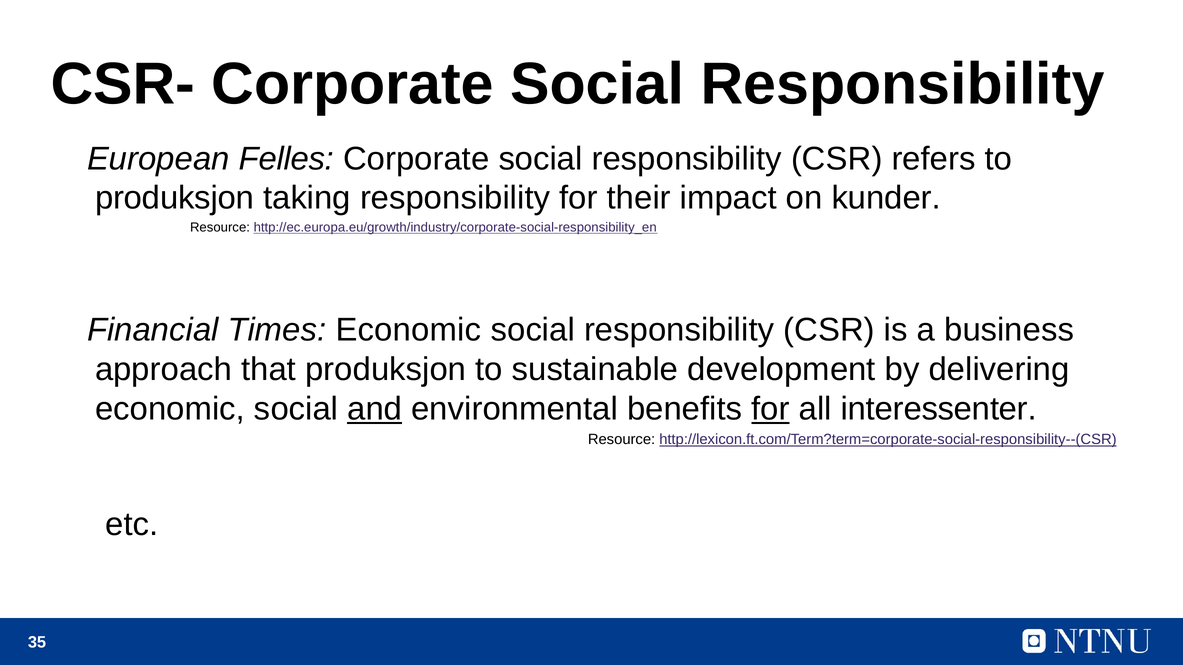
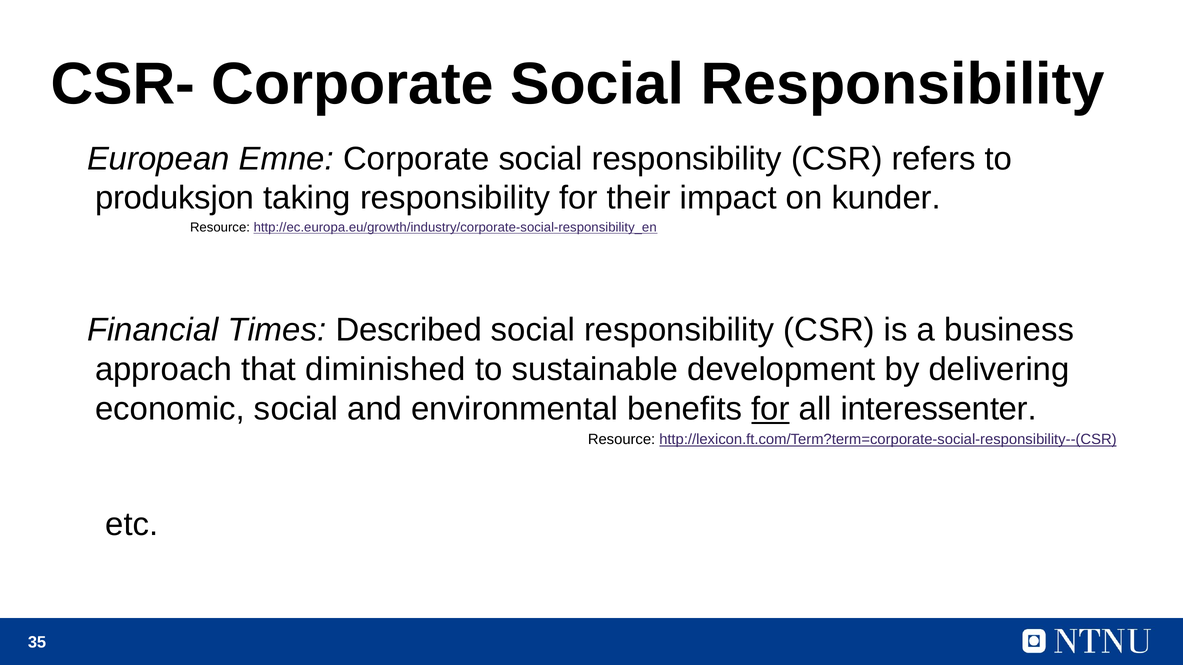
Felles: Felles -> Emne
Times Economic: Economic -> Described
that produksjon: produksjon -> diminished
and underline: present -> none
